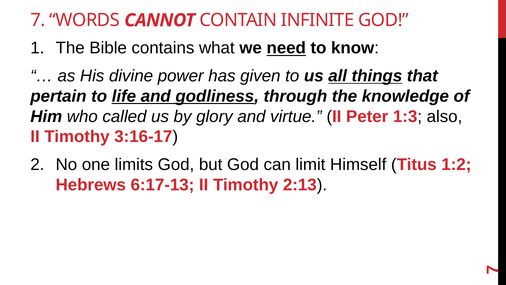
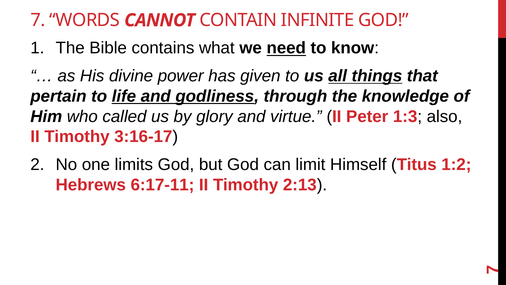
6:17-13: 6:17-13 -> 6:17-11
